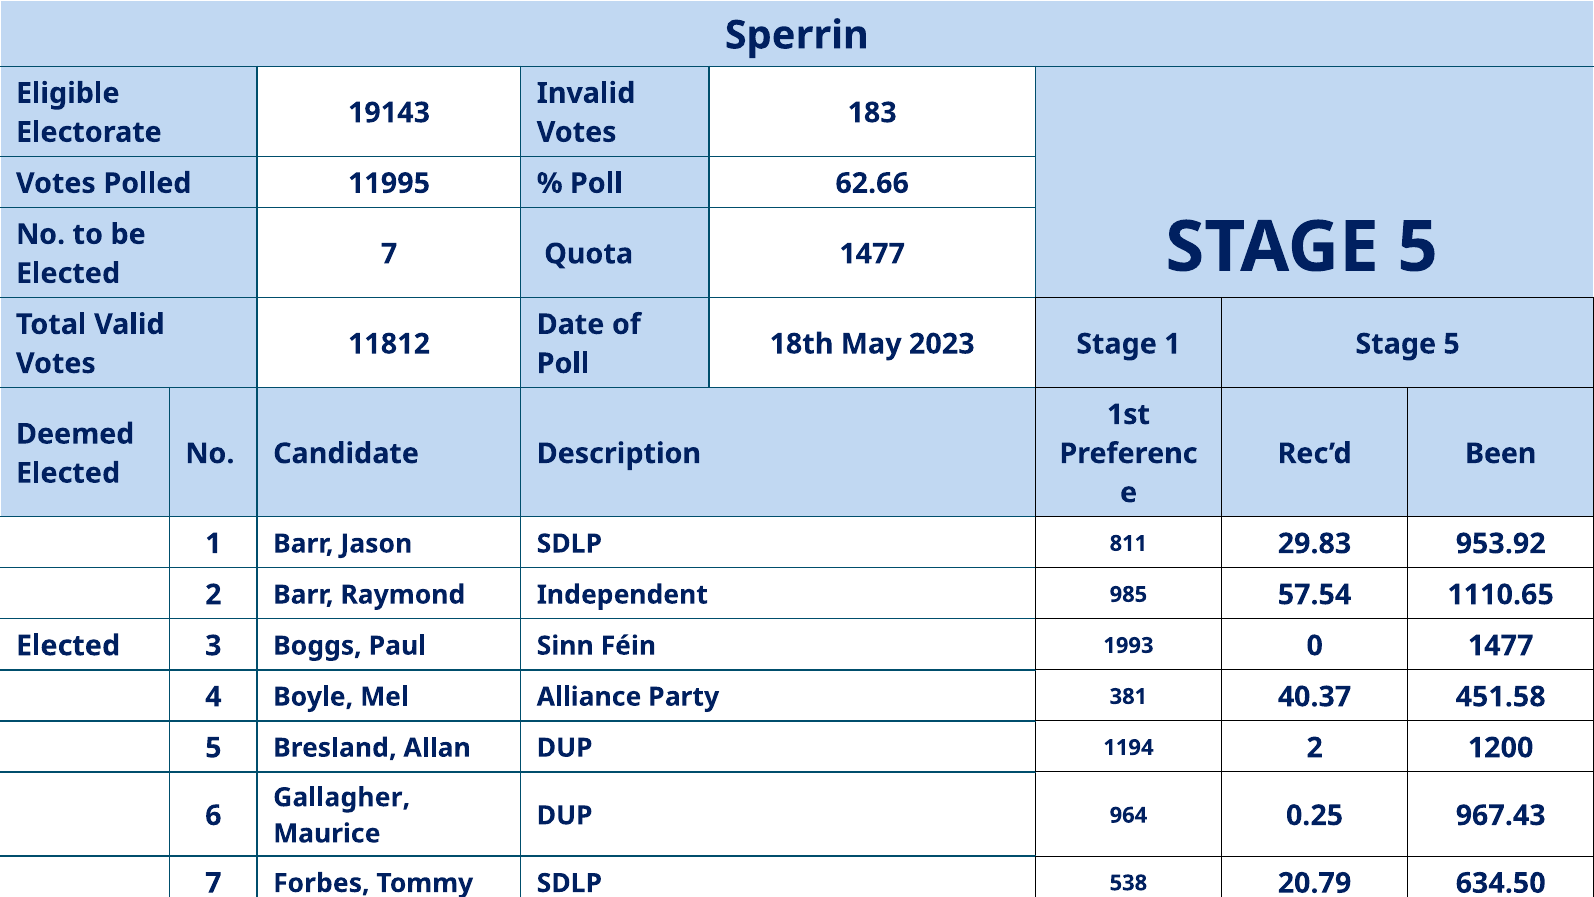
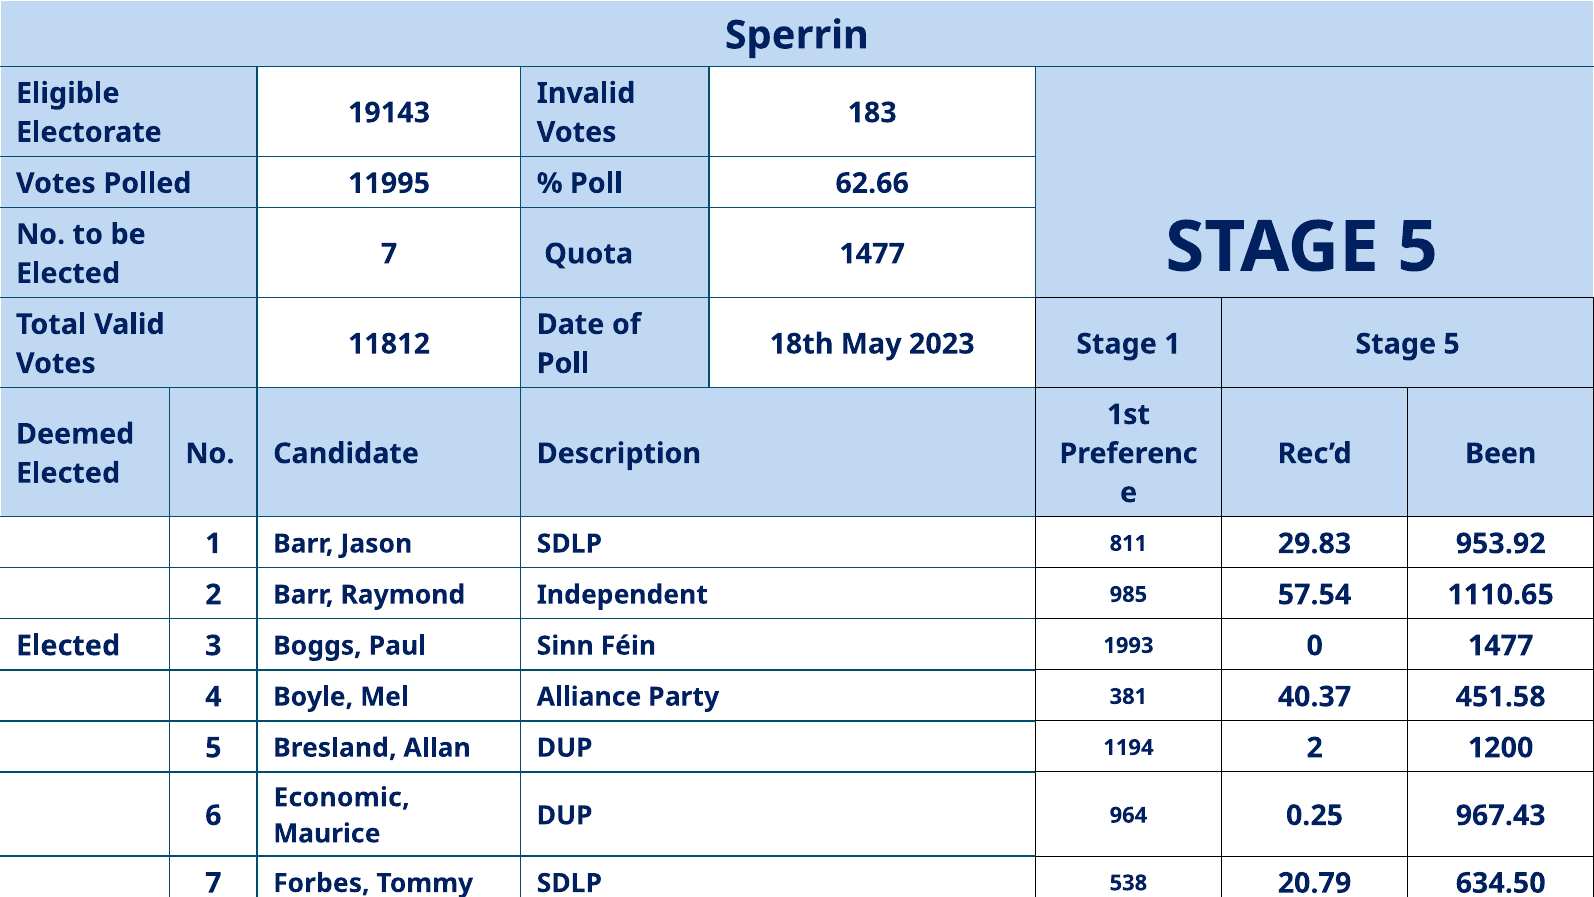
Gallagher at (342, 797): Gallagher -> Economic
